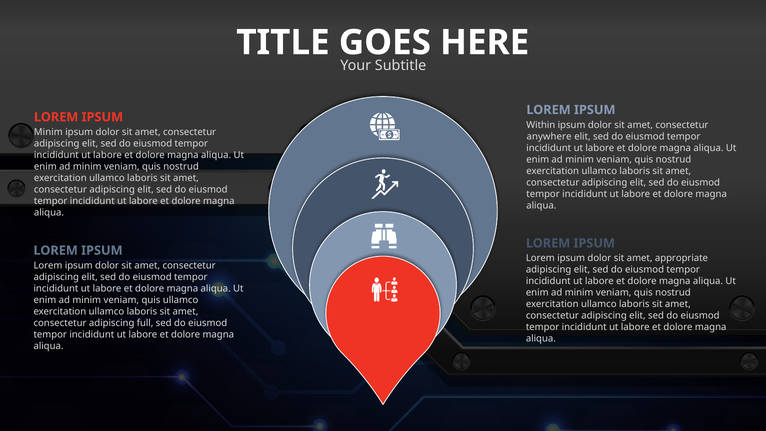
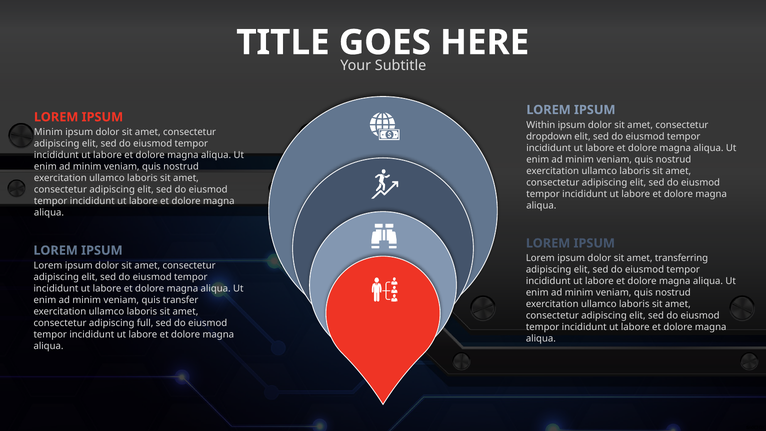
anywhere: anywhere -> dropdown
appropriate: appropriate -> transferring
quis ullamco: ullamco -> transfer
